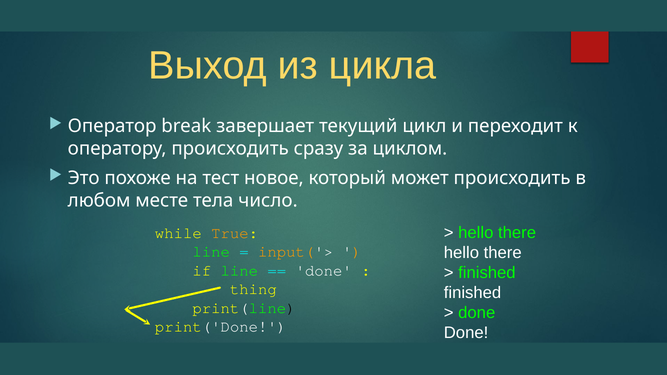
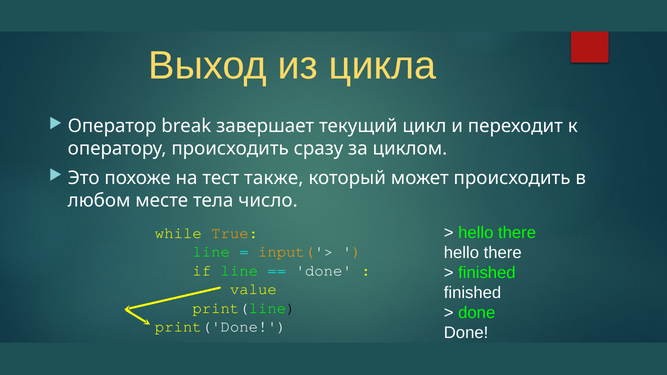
новое: новое -> также
thing: thing -> value
